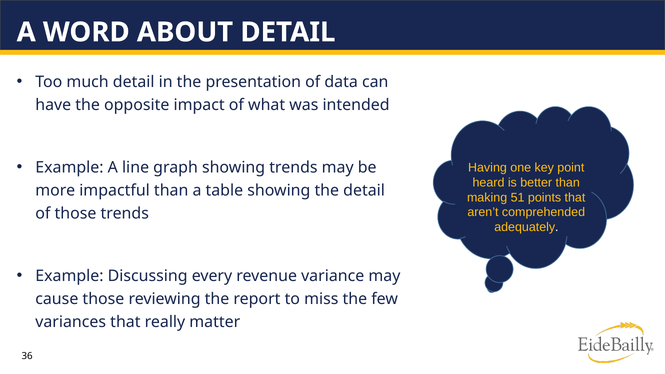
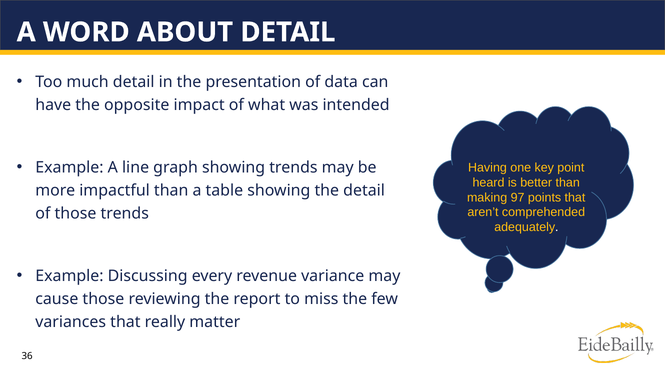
51: 51 -> 97
